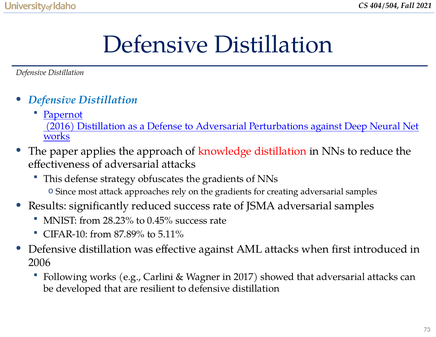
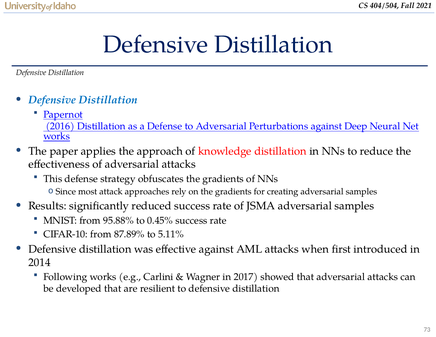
28.23%: 28.23% -> 95.88%
2006: 2006 -> 2014
